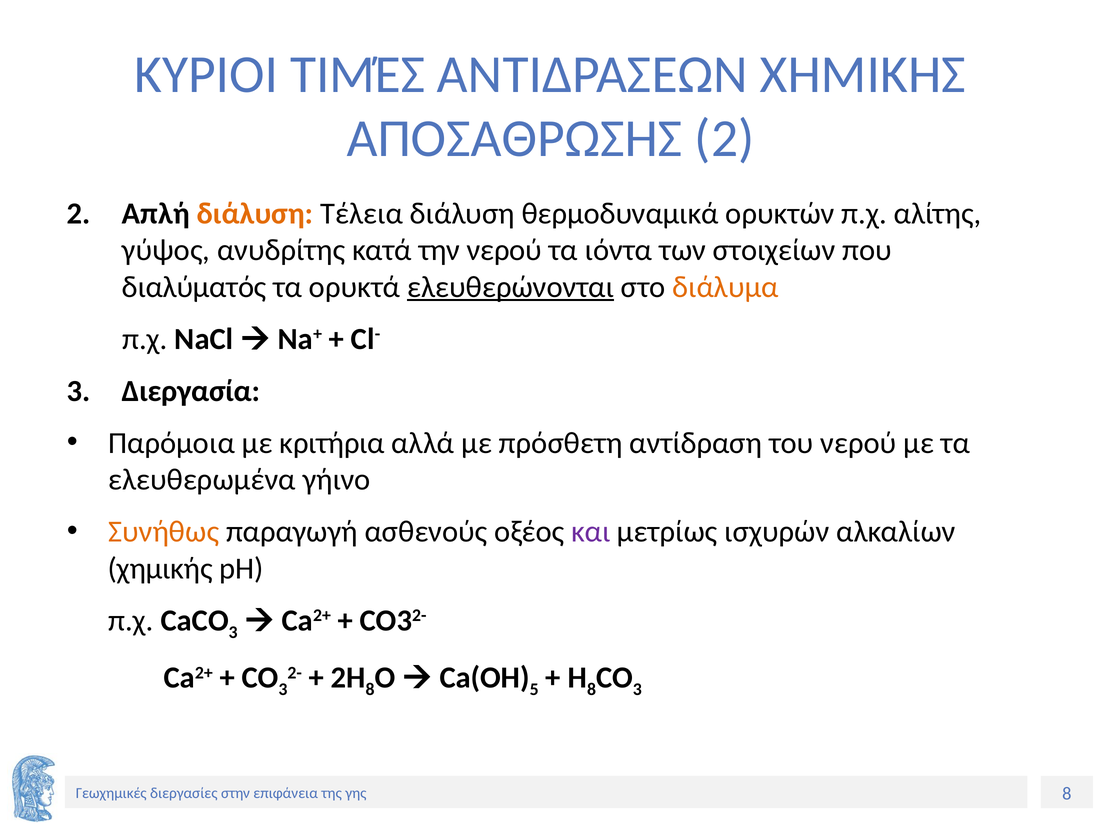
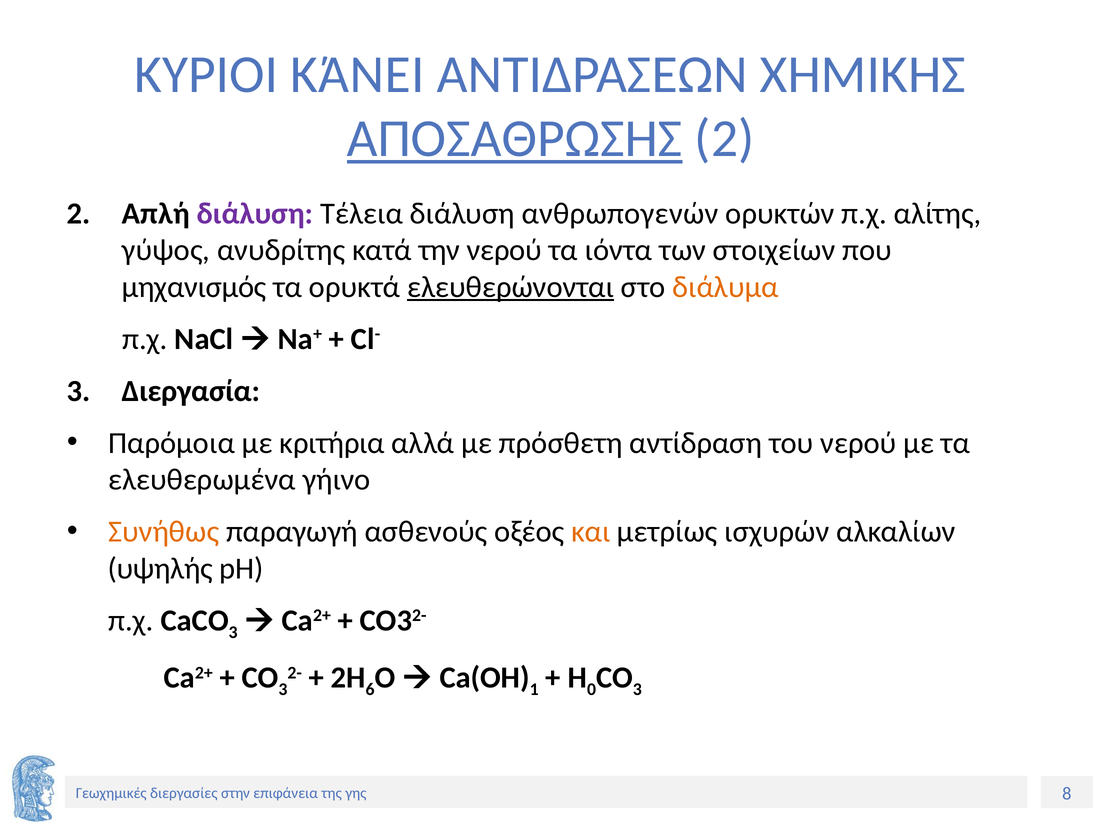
ΤΙΜΈΣ: ΤΙΜΈΣ -> ΚΆΝΕΙ
ΑΠΟΣΑΘΡΩΣΗΣ underline: none -> present
διάλυση at (255, 213) colour: orange -> purple
θερμοδυναμικά: θερμοδυναμικά -> ανθρωπογενών
διαλύματός: διαλύματός -> μηχανισμός
και colour: purple -> orange
χημικής: χημικής -> υψηλής
8 at (370, 689): 8 -> 6
5: 5 -> 1
8 at (592, 689): 8 -> 0
